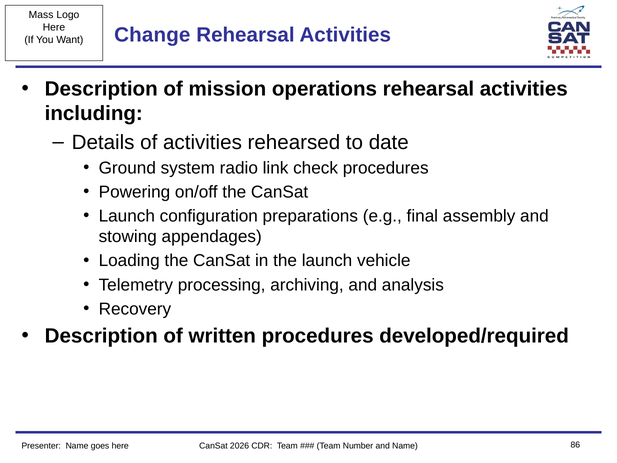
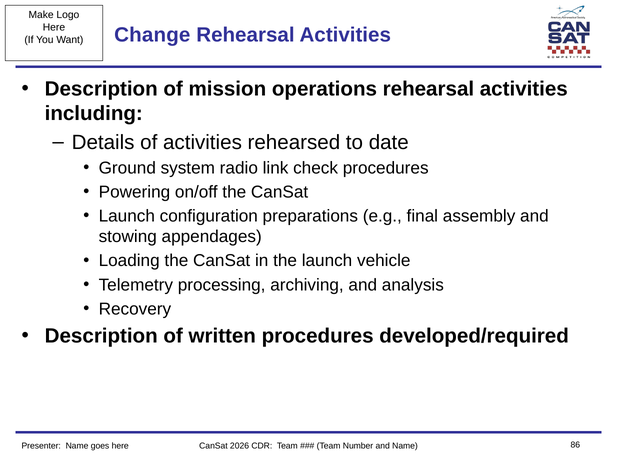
Mass: Mass -> Make
